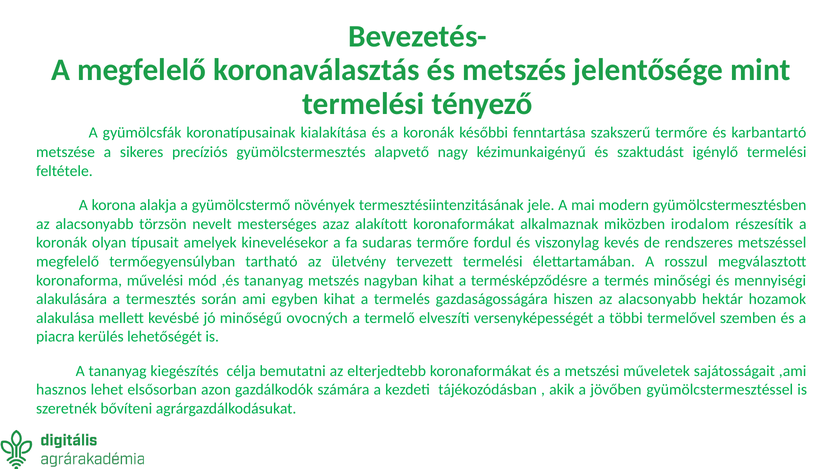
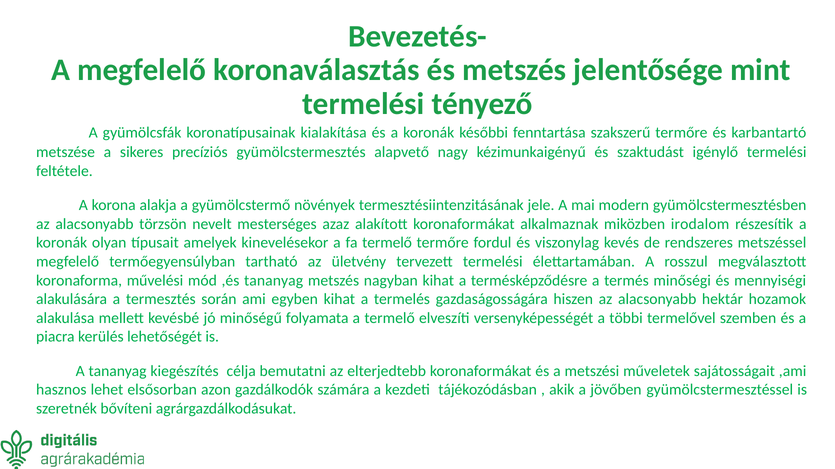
fa sudaras: sudaras -> termelő
ovocných: ovocných -> folyamata
